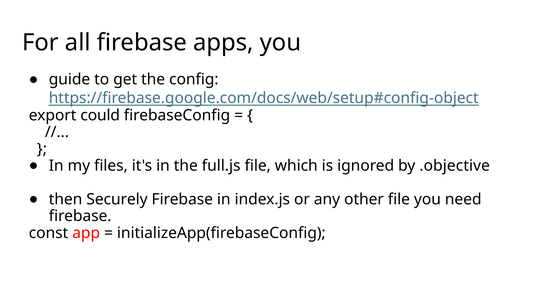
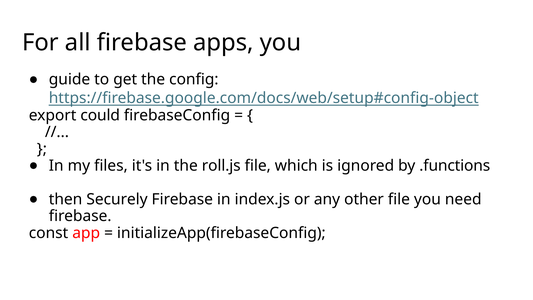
full.js: full.js -> roll.js
.objective: .objective -> .functions
